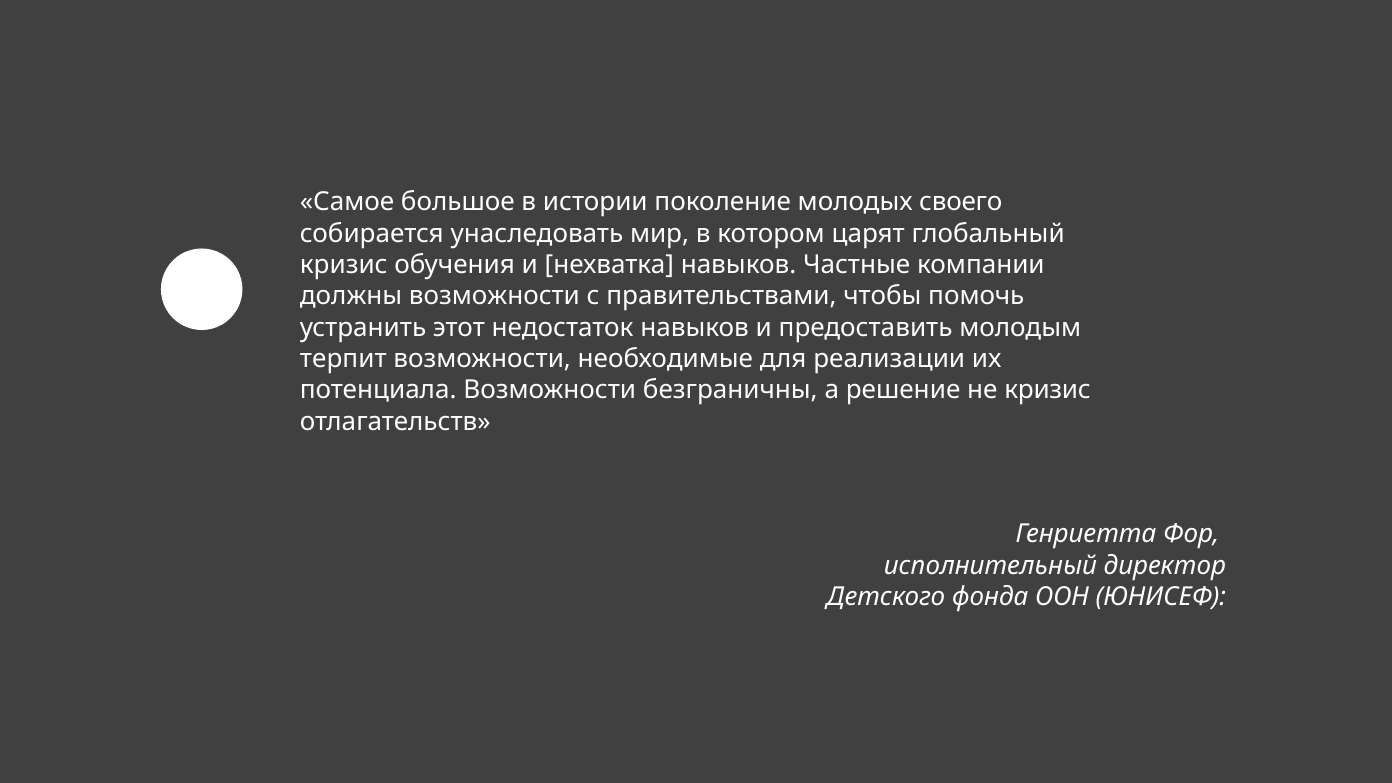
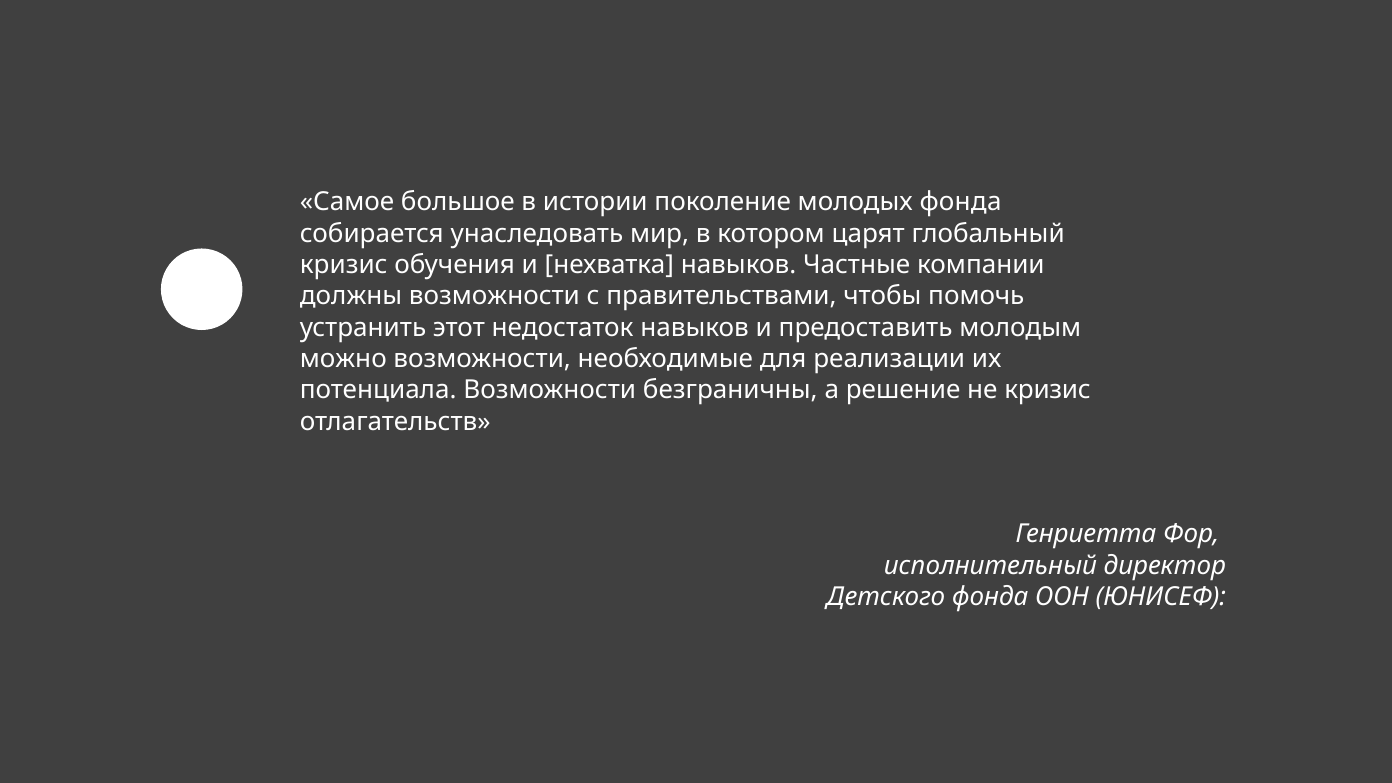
молодых своего: своего -> фонда
терпит: терпит -> можно
